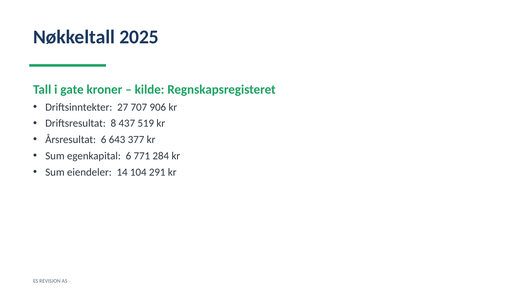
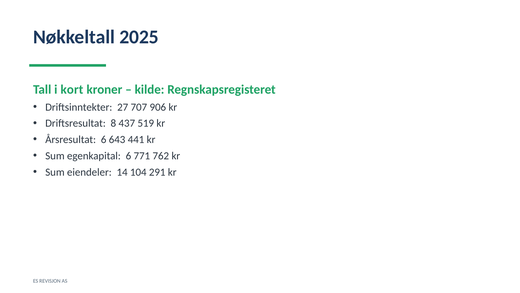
gate: gate -> kort
377: 377 -> 441
284: 284 -> 762
